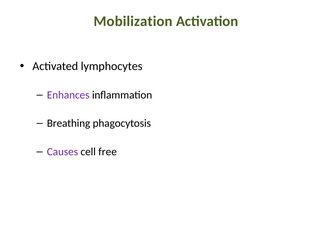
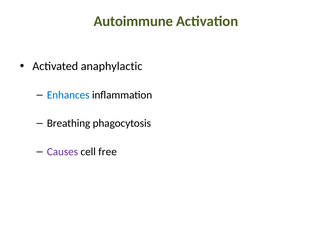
Mobilization: Mobilization -> Autoimmune
lymphocytes: lymphocytes -> anaphylactic
Enhances colour: purple -> blue
